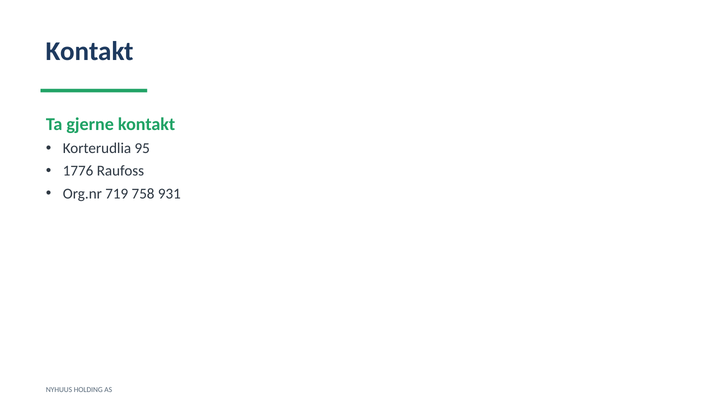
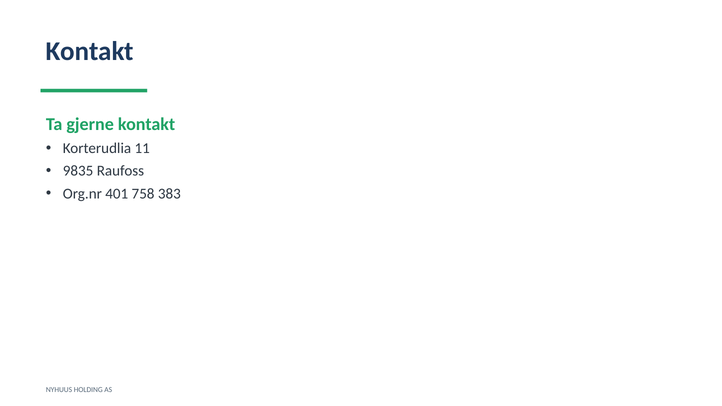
95: 95 -> 11
1776: 1776 -> 9835
719: 719 -> 401
931: 931 -> 383
